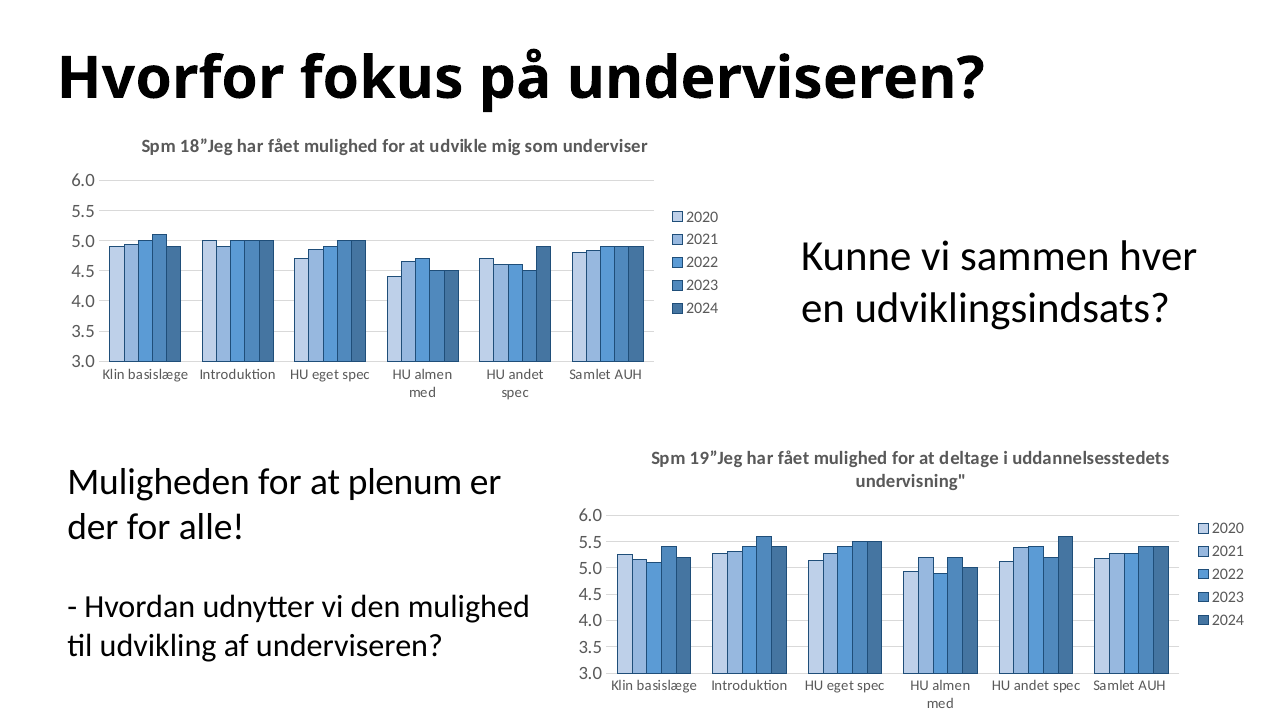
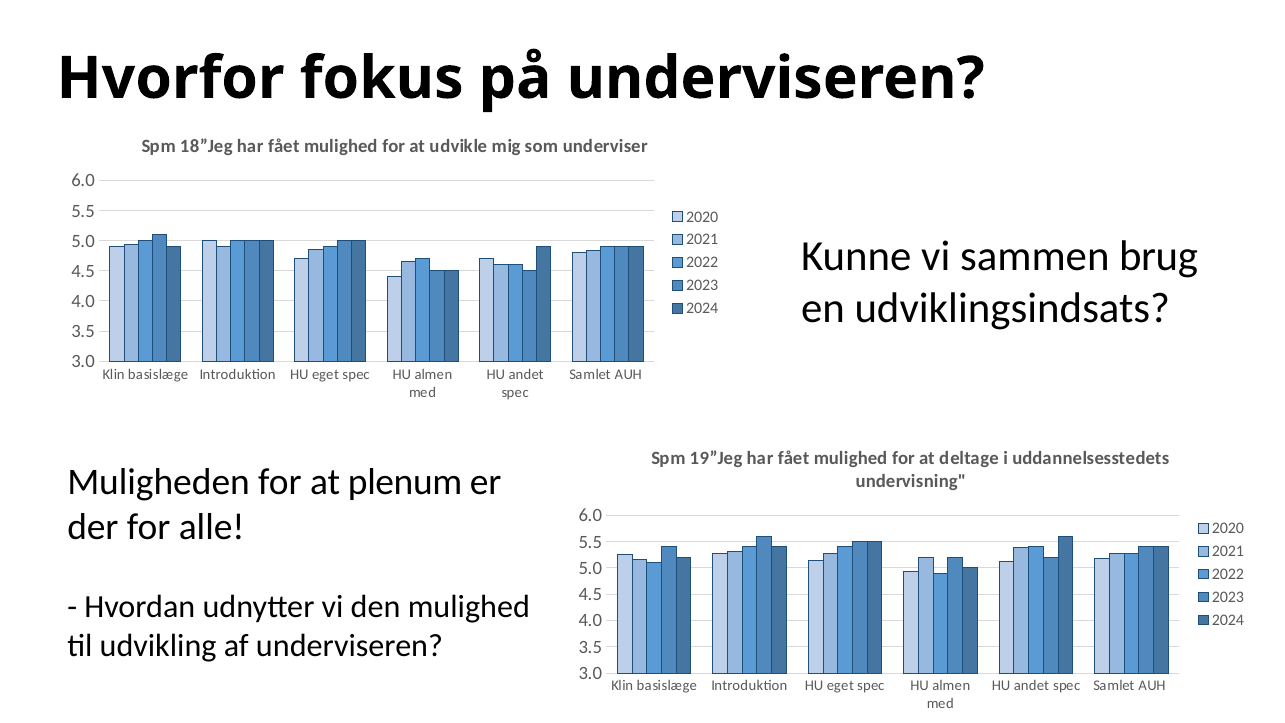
hver: hver -> brug
